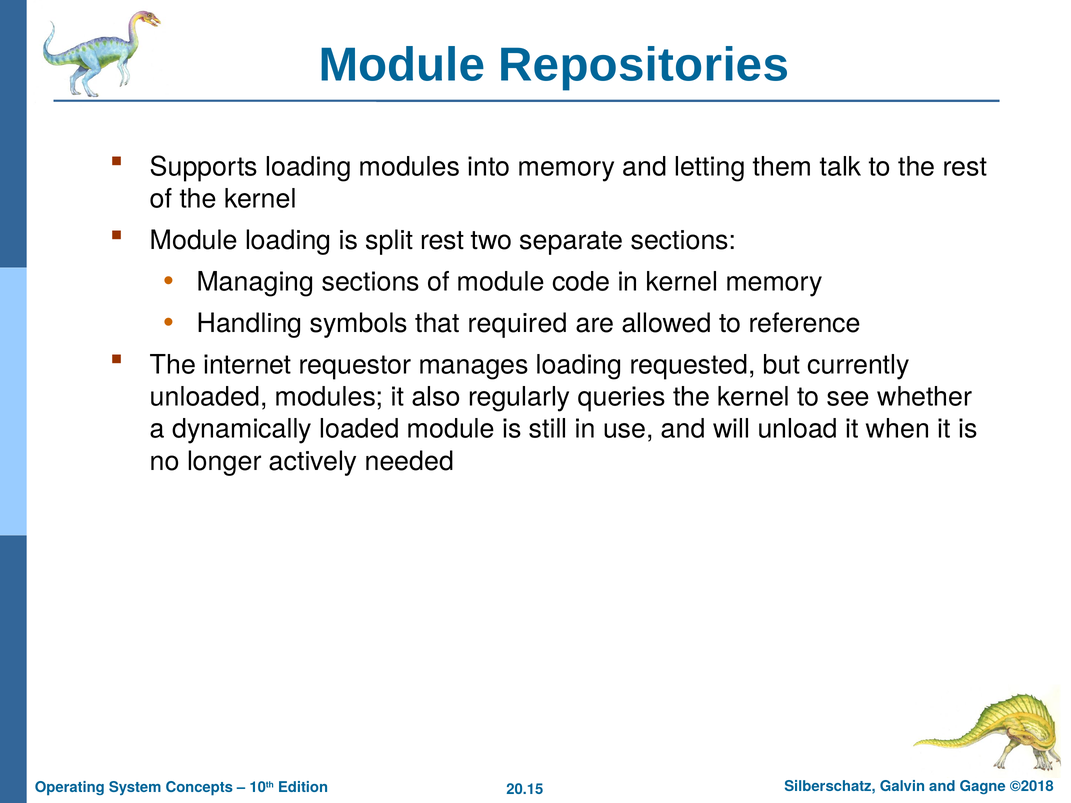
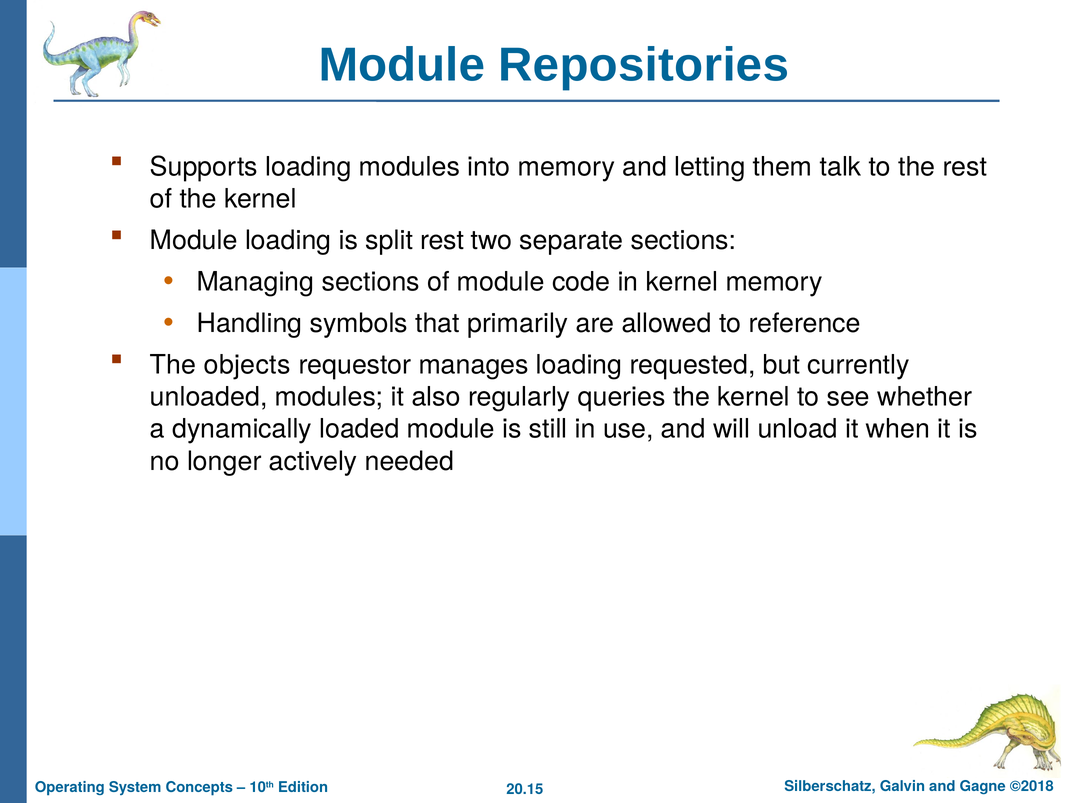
required: required -> primarily
internet: internet -> objects
